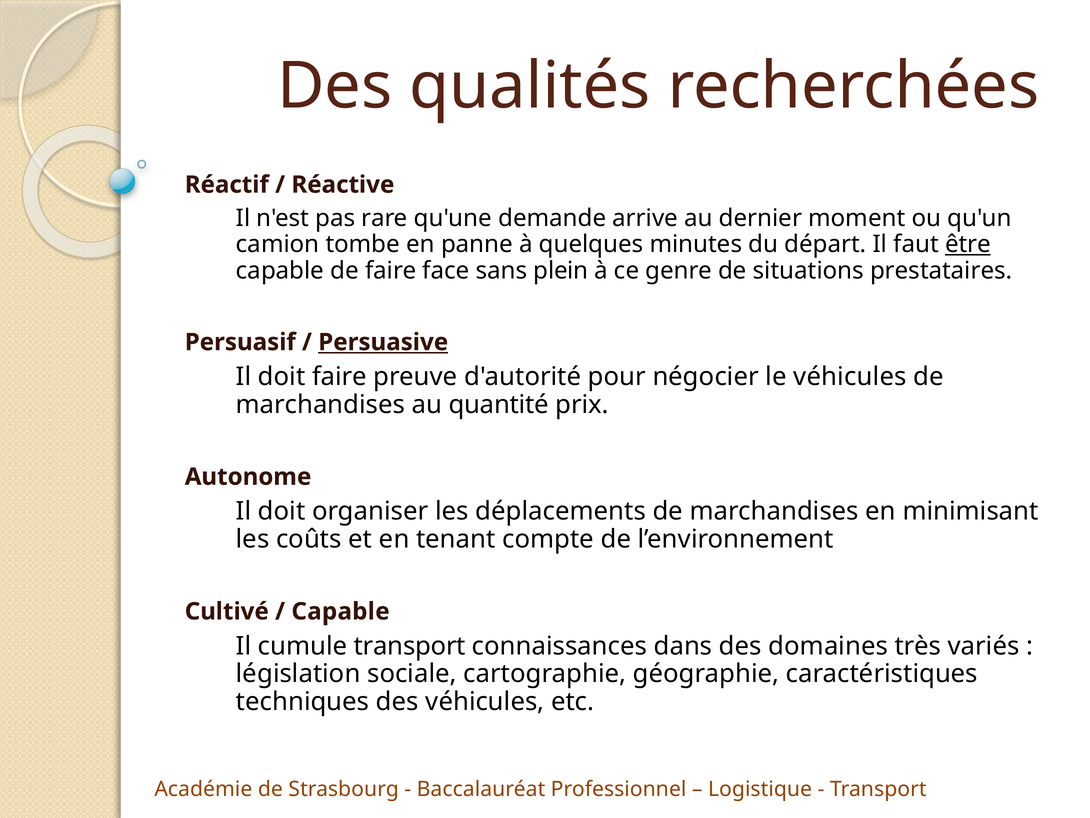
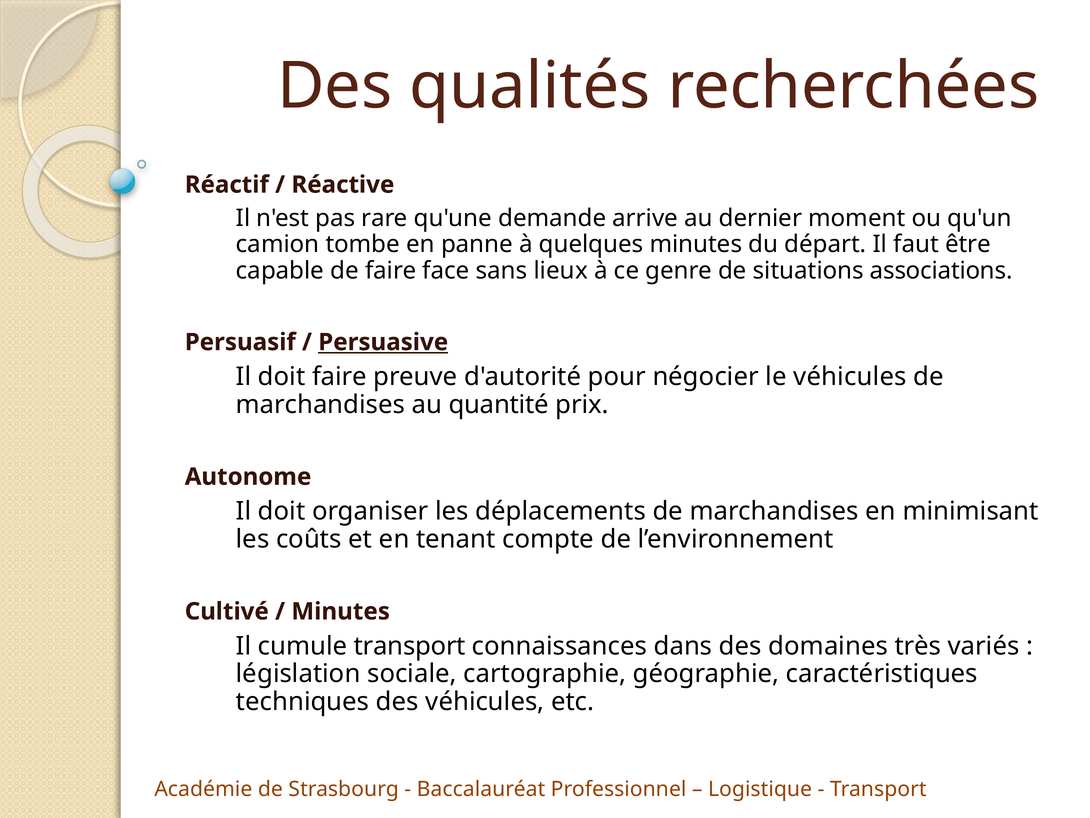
être underline: present -> none
plein: plein -> lieux
prestataires: prestataires -> associations
Capable at (341, 611): Capable -> Minutes
